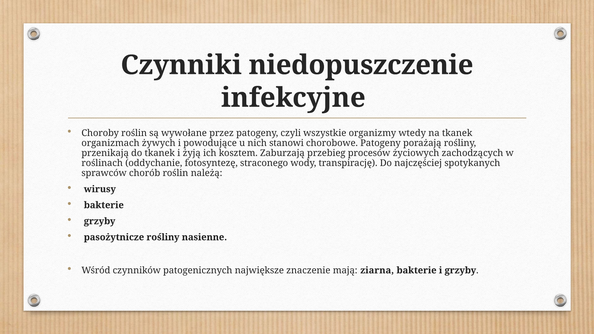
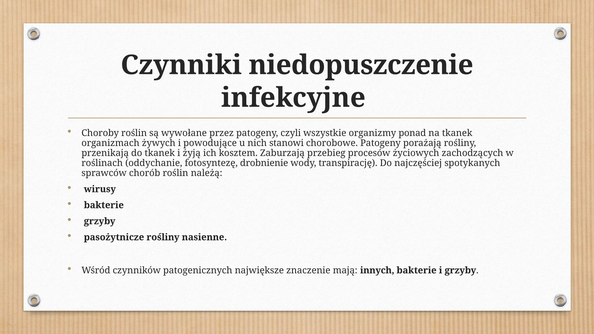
wtedy: wtedy -> ponad
straconego: straconego -> drobnienie
ziarna: ziarna -> innych
